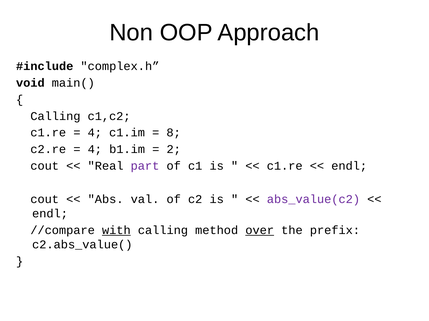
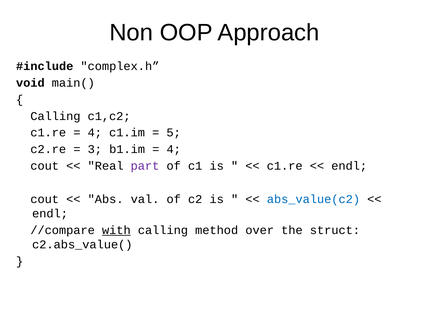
8: 8 -> 5
4 at (95, 150): 4 -> 3
2 at (174, 150): 2 -> 4
abs_value(c2 colour: purple -> blue
over underline: present -> none
prefix: prefix -> struct
